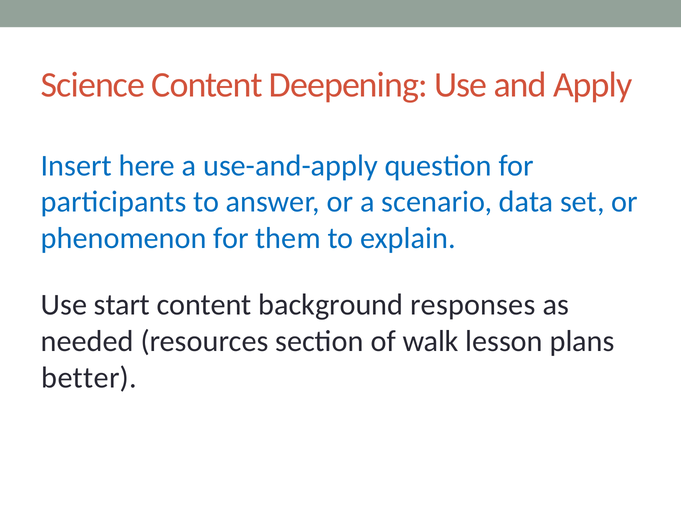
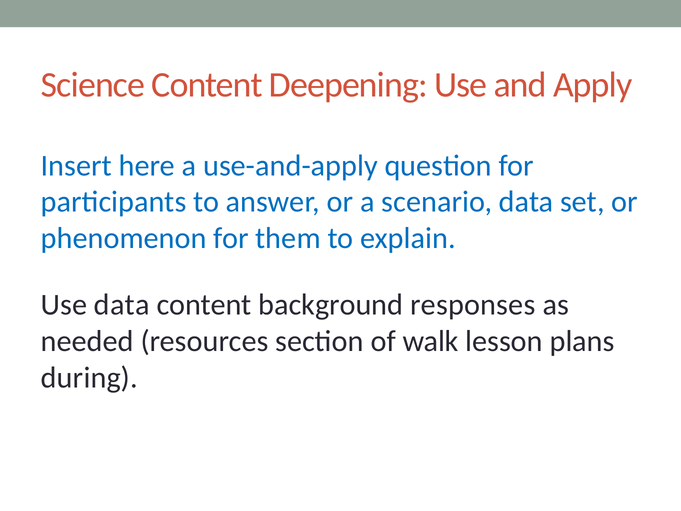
Use start: start -> data
better: better -> during
